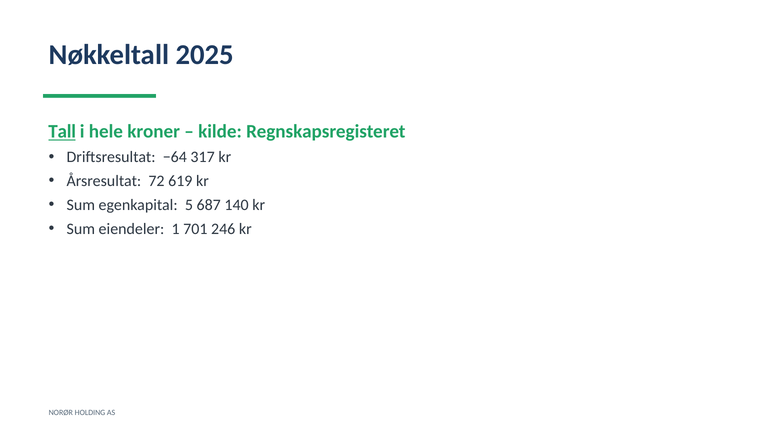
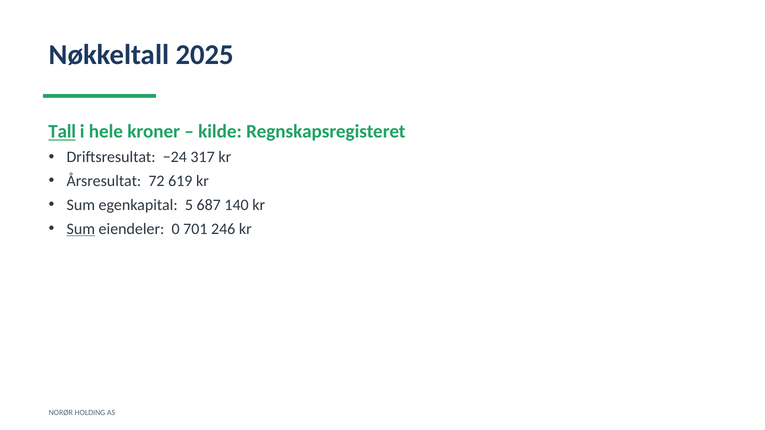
−64: −64 -> −24
Sum at (81, 229) underline: none -> present
1: 1 -> 0
